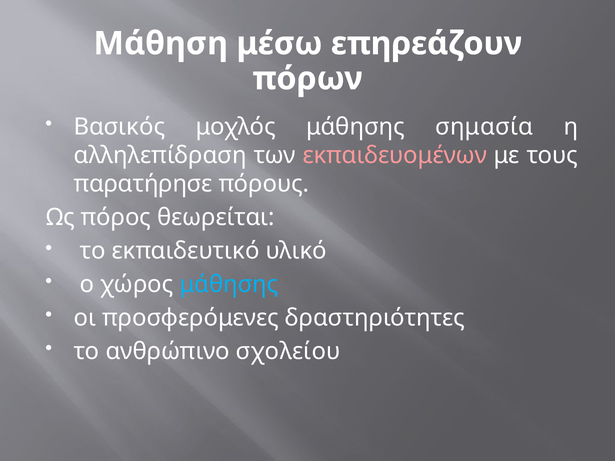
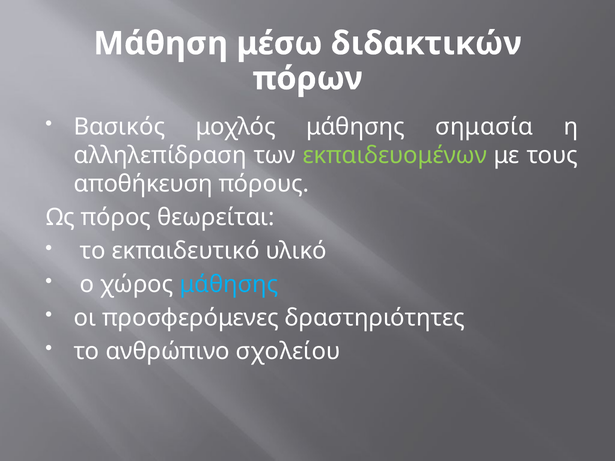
επηρεάζουν: επηρεάζουν -> διδακτικών
εκπαιδευομένων colour: pink -> light green
παρατήρησε: παρατήρησε -> αποθήκευση
